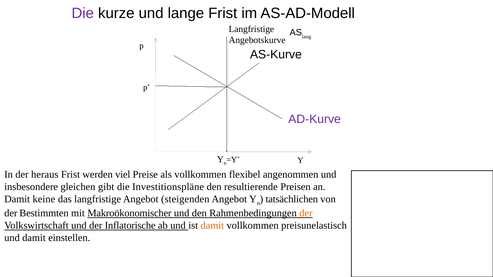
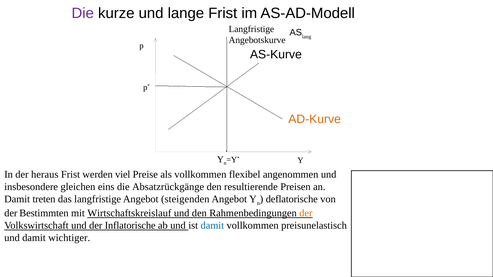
AD-Kurve colour: purple -> orange
gibt: gibt -> eins
Investitionspläne: Investitionspläne -> Absatzrückgänge
keine: keine -> treten
tatsächlichen: tatsächlichen -> deflatorische
Makroökonomischer: Makroökonomischer -> Wirtschaftskreislauf
damit at (212, 226) colour: orange -> blue
einstellen: einstellen -> wichtiger
